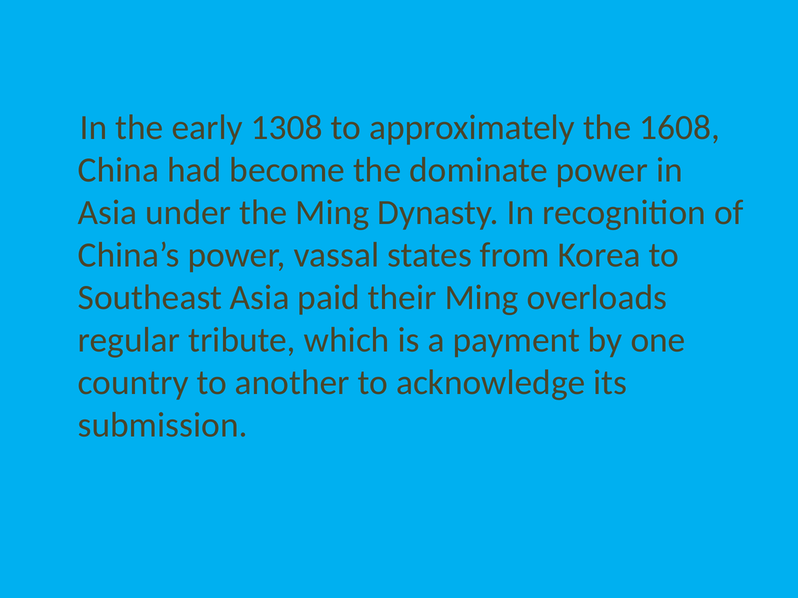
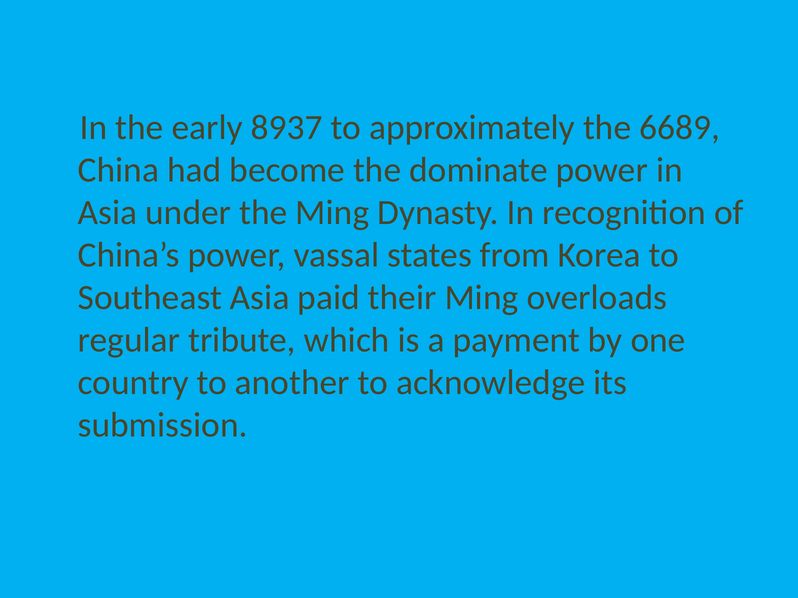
1308: 1308 -> 8937
1608: 1608 -> 6689
